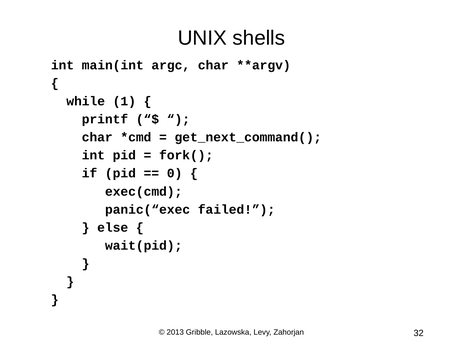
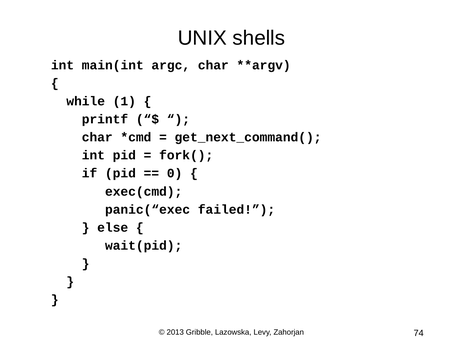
32: 32 -> 74
